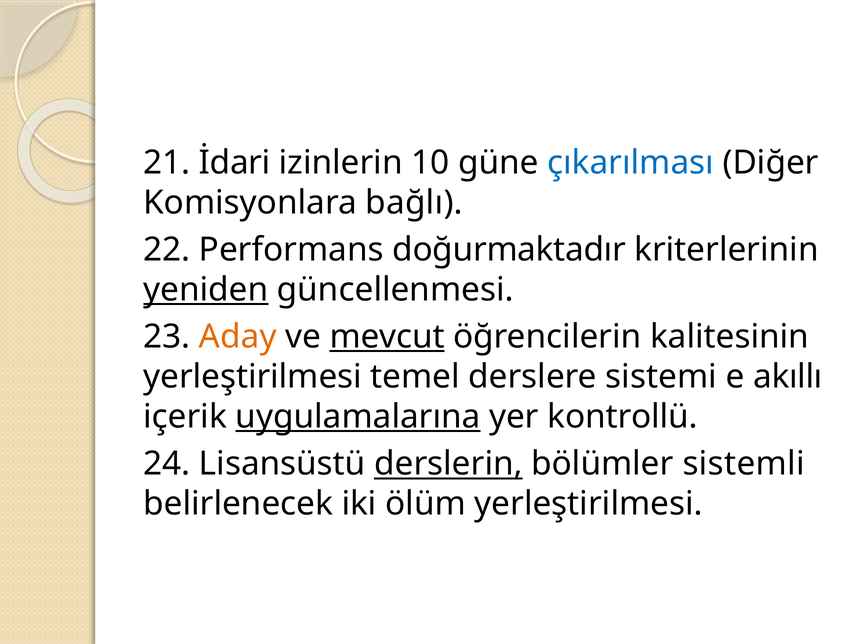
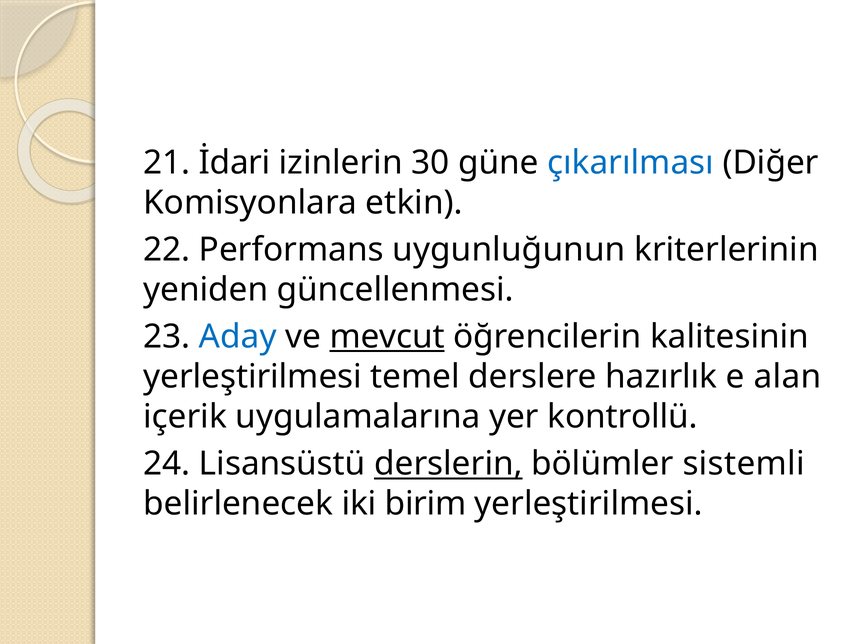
10: 10 -> 30
bağlı: bağlı -> etkin
doğurmaktadır: doğurmaktadır -> uygunluğunun
yeniden underline: present -> none
Aday colour: orange -> blue
sistemi: sistemi -> hazırlık
akıllı: akıllı -> alan
uygulamalarına underline: present -> none
ölüm: ölüm -> birim
